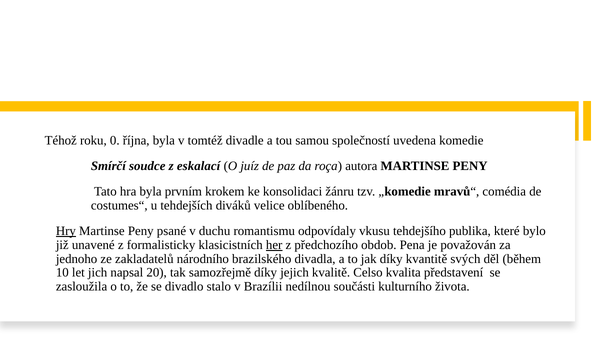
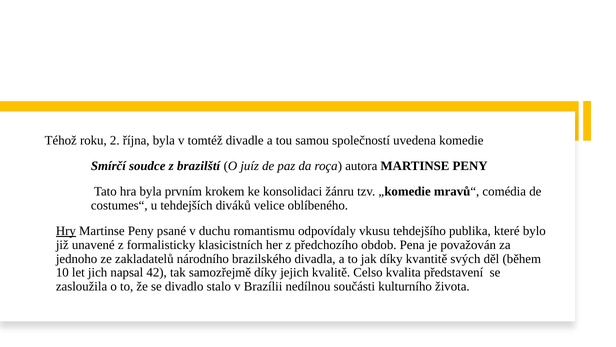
0: 0 -> 2
eskalací: eskalací -> brazilští
her underline: present -> none
20: 20 -> 42
